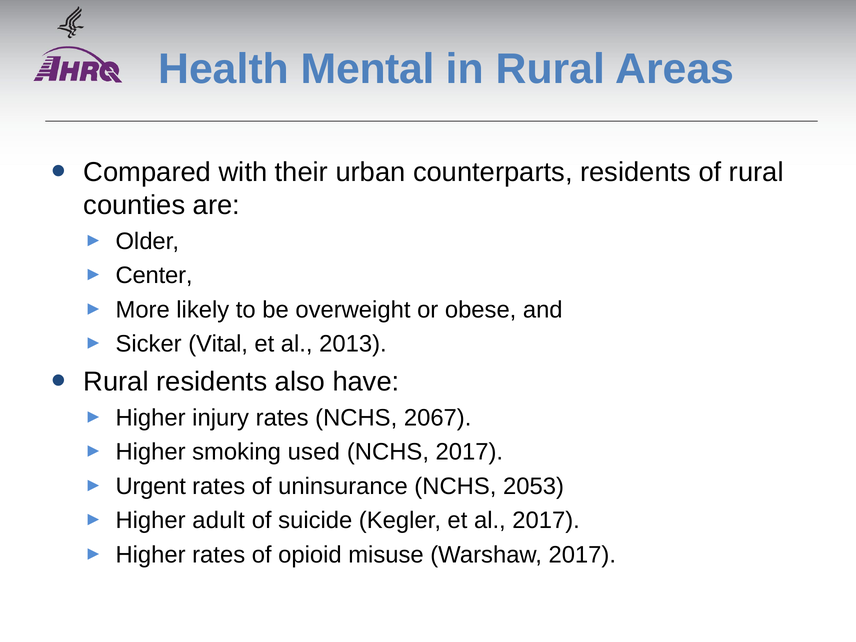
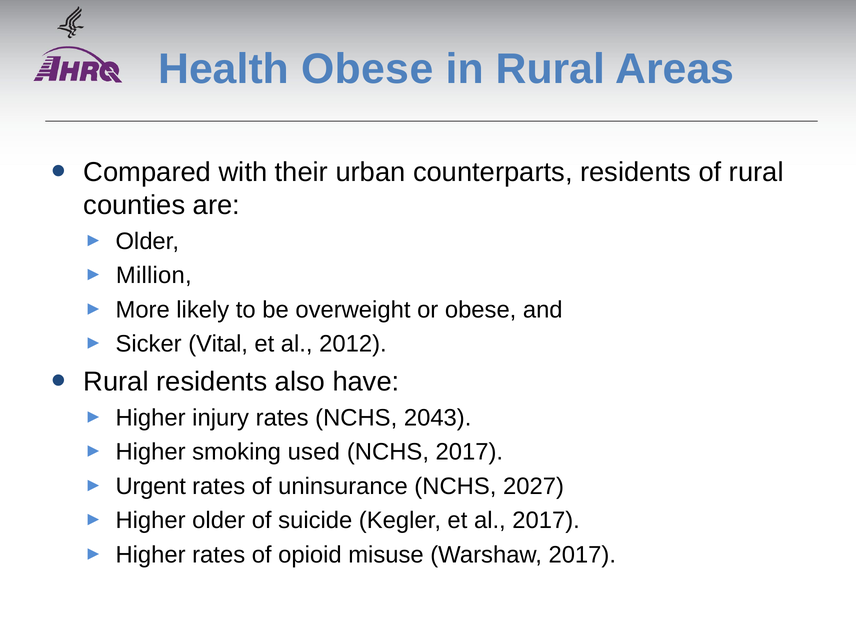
Health Mental: Mental -> Obese
Center: Center -> Million
2013: 2013 -> 2012
2067: 2067 -> 2043
2053: 2053 -> 2027
Higher adult: adult -> older
